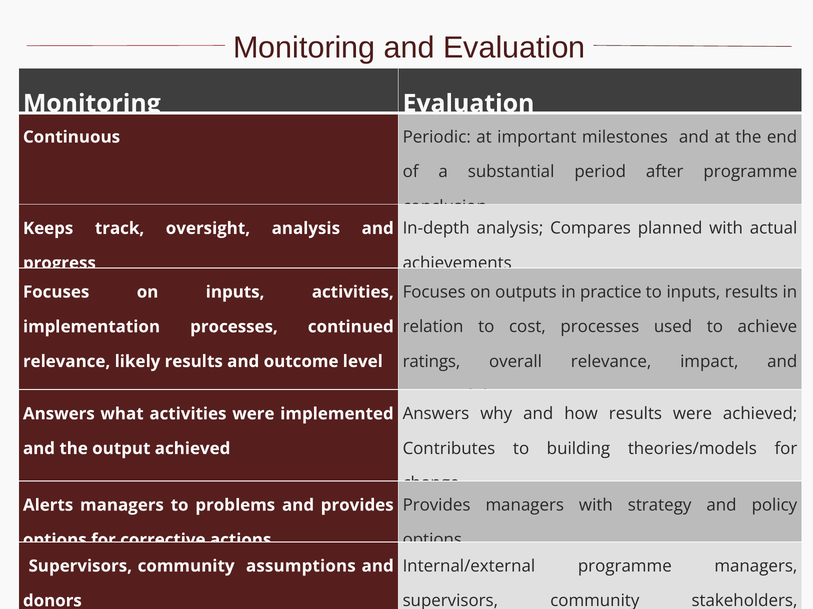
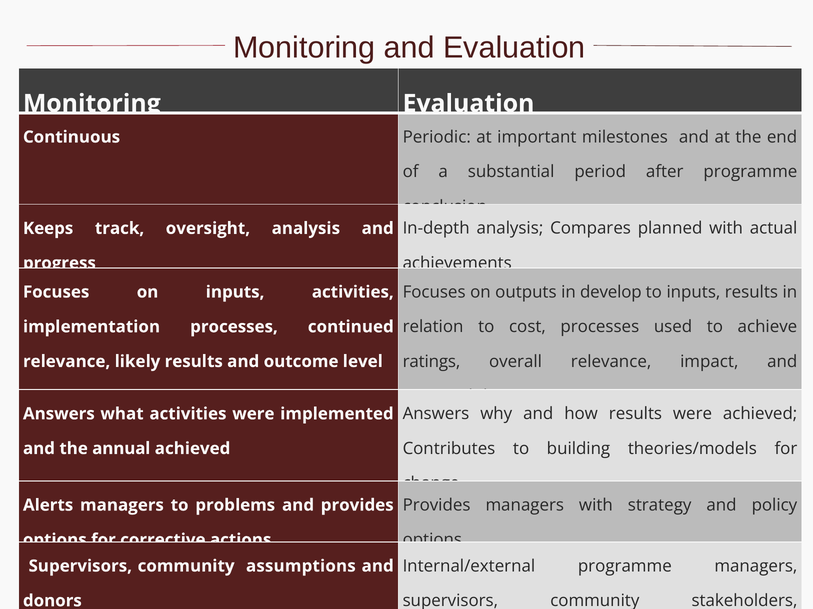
practice: practice -> develop
output: output -> annual
